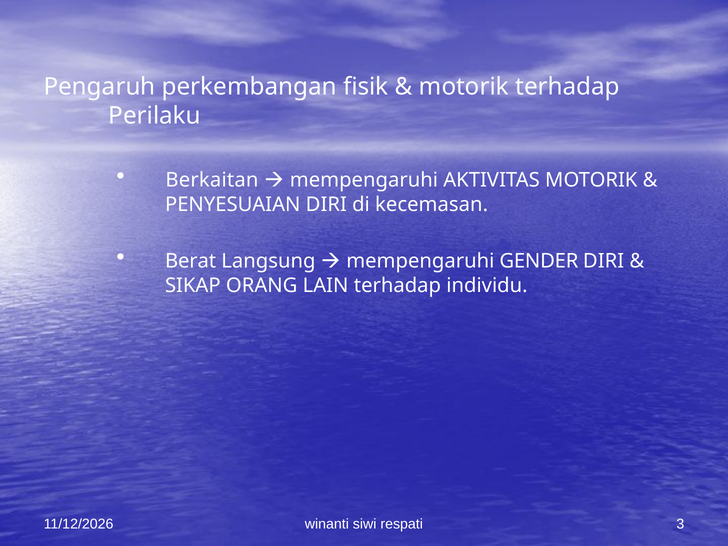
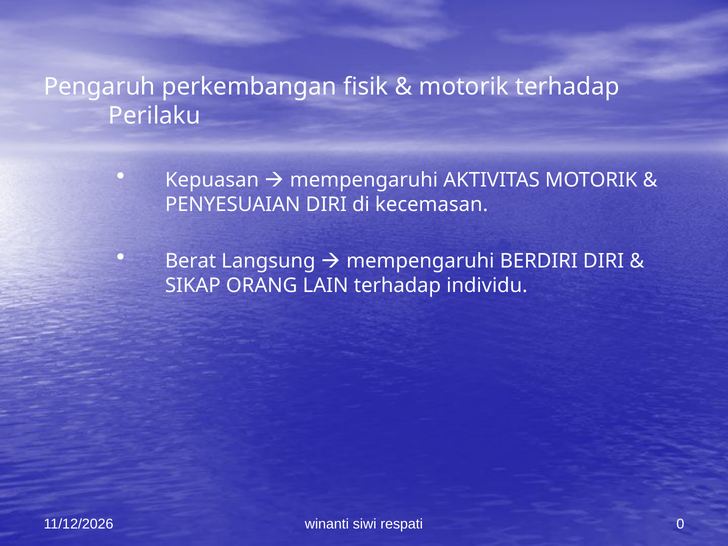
Berkaitan: Berkaitan -> Kepuasan
GENDER: GENDER -> BERDIRI
3: 3 -> 0
